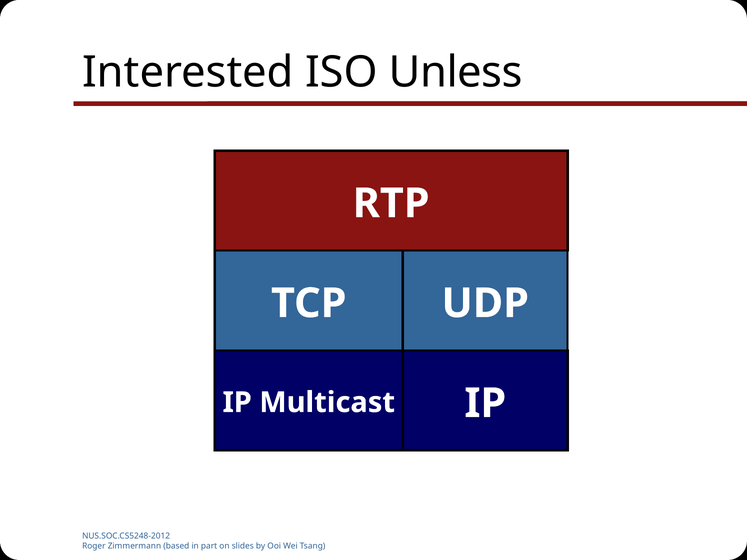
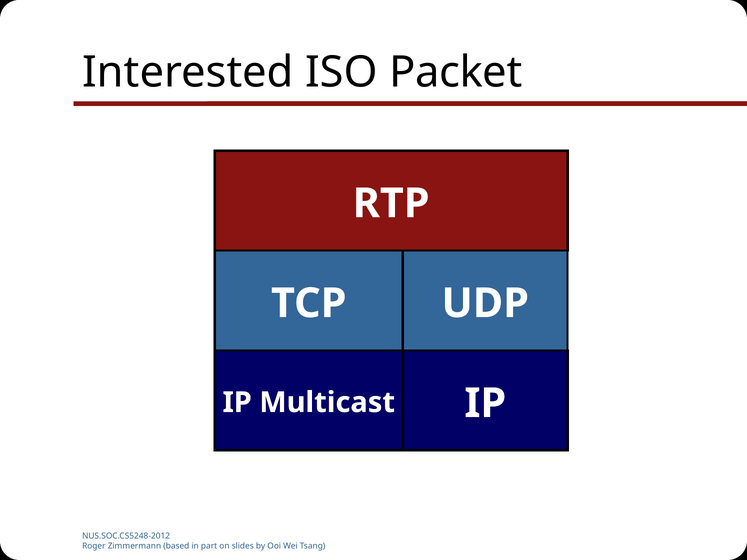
Unless: Unless -> Packet
